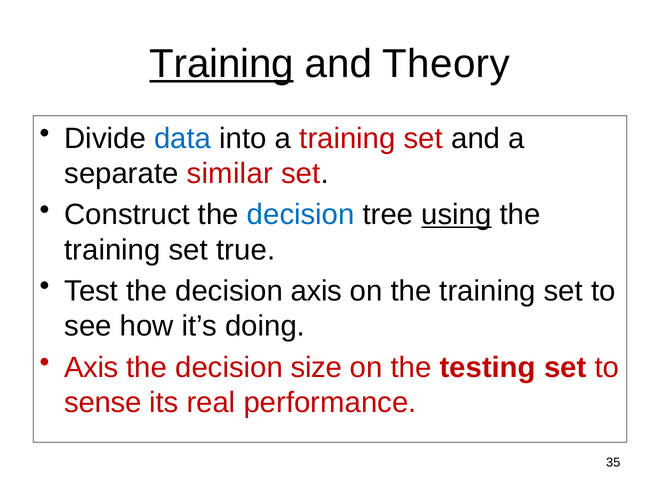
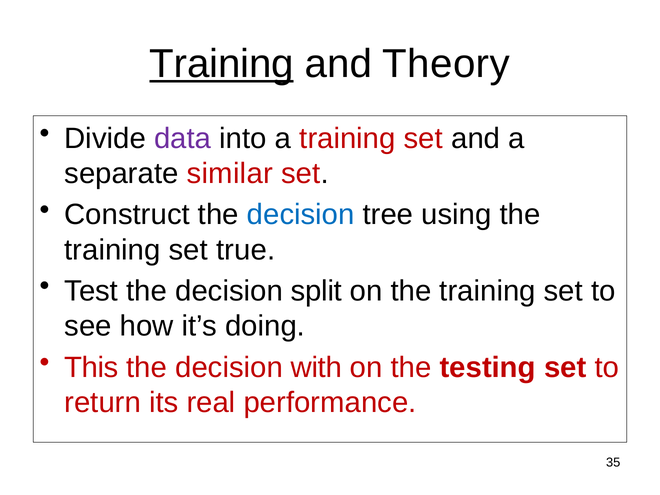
data colour: blue -> purple
using underline: present -> none
decision axis: axis -> split
Axis at (91, 367): Axis -> This
size: size -> with
sense: sense -> return
